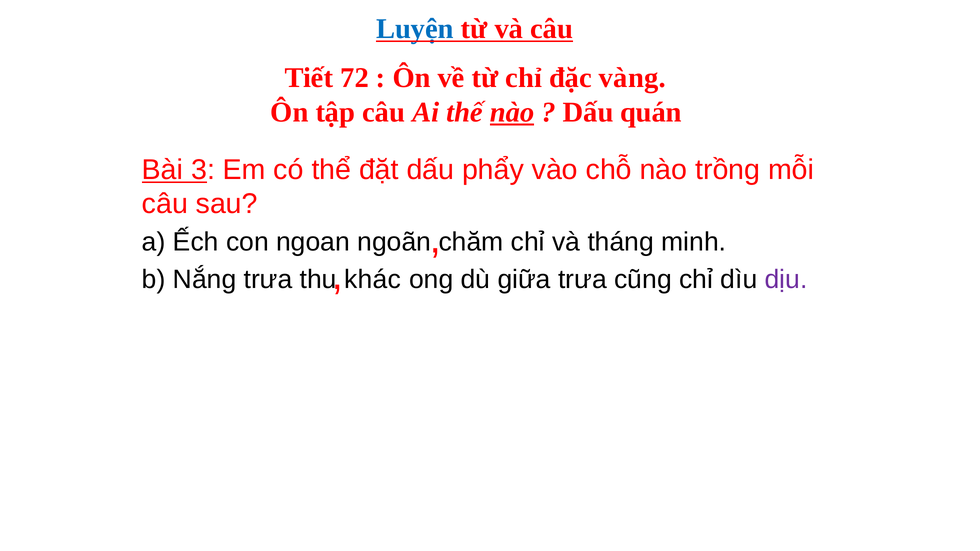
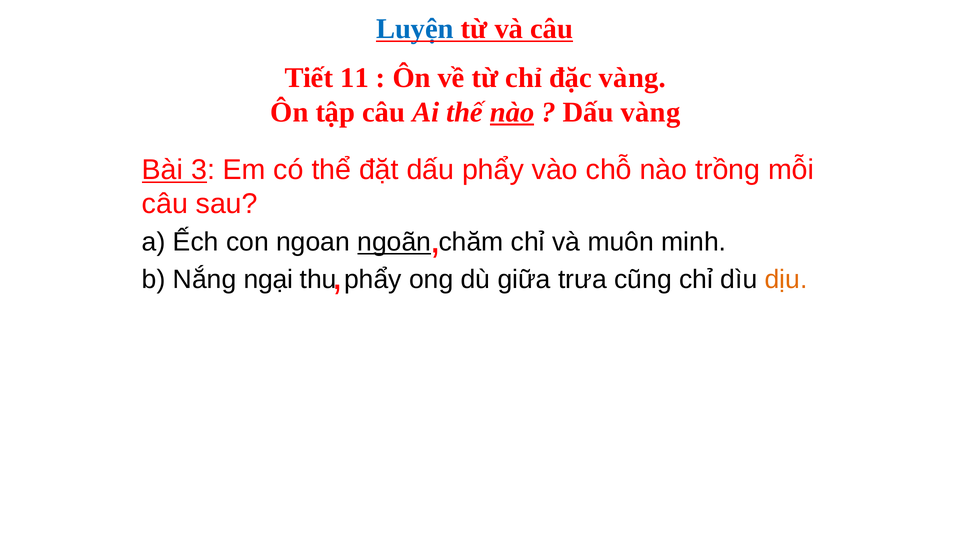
72: 72 -> 11
Dấu quán: quán -> vàng
ngoãn underline: none -> present
tháng: tháng -> muôn
Nắng trưa: trưa -> ngại
thu khác: khác -> phẩy
dịu colour: purple -> orange
